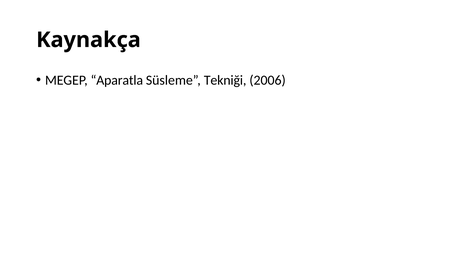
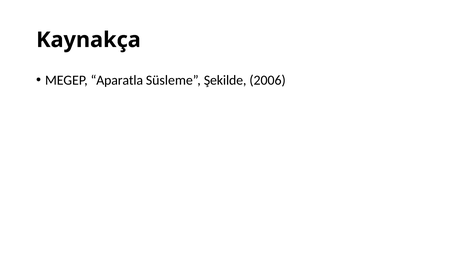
Tekniği: Tekniği -> Şekilde
